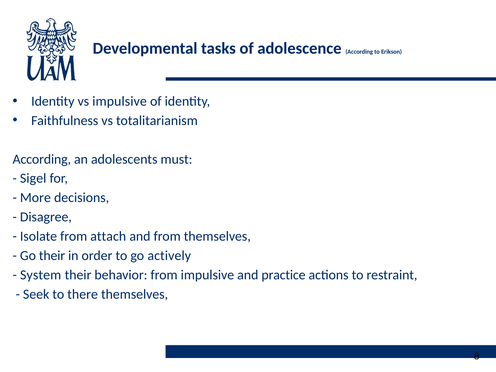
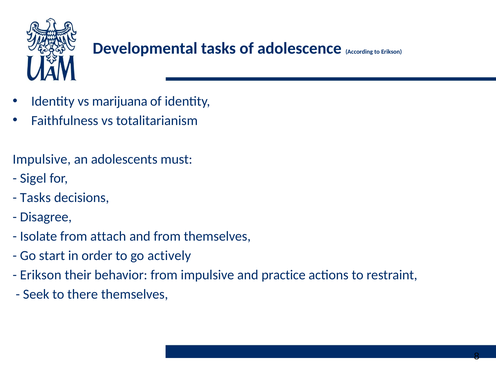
vs impulsive: impulsive -> marijuana
According at (42, 159): According -> Impulsive
More at (35, 198): More -> Tasks
Go their: their -> start
System at (41, 275): System -> Erikson
